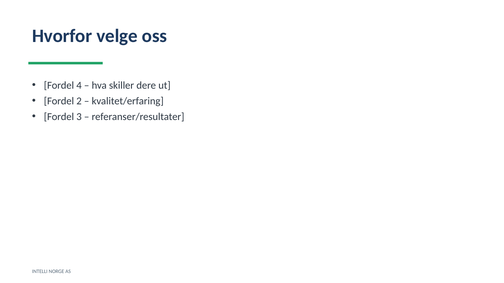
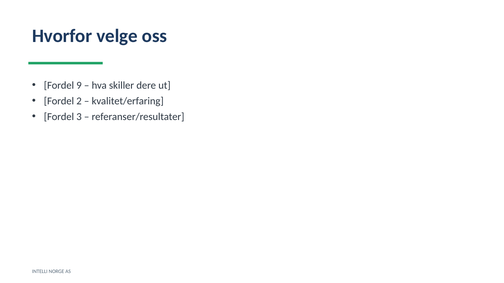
4: 4 -> 9
